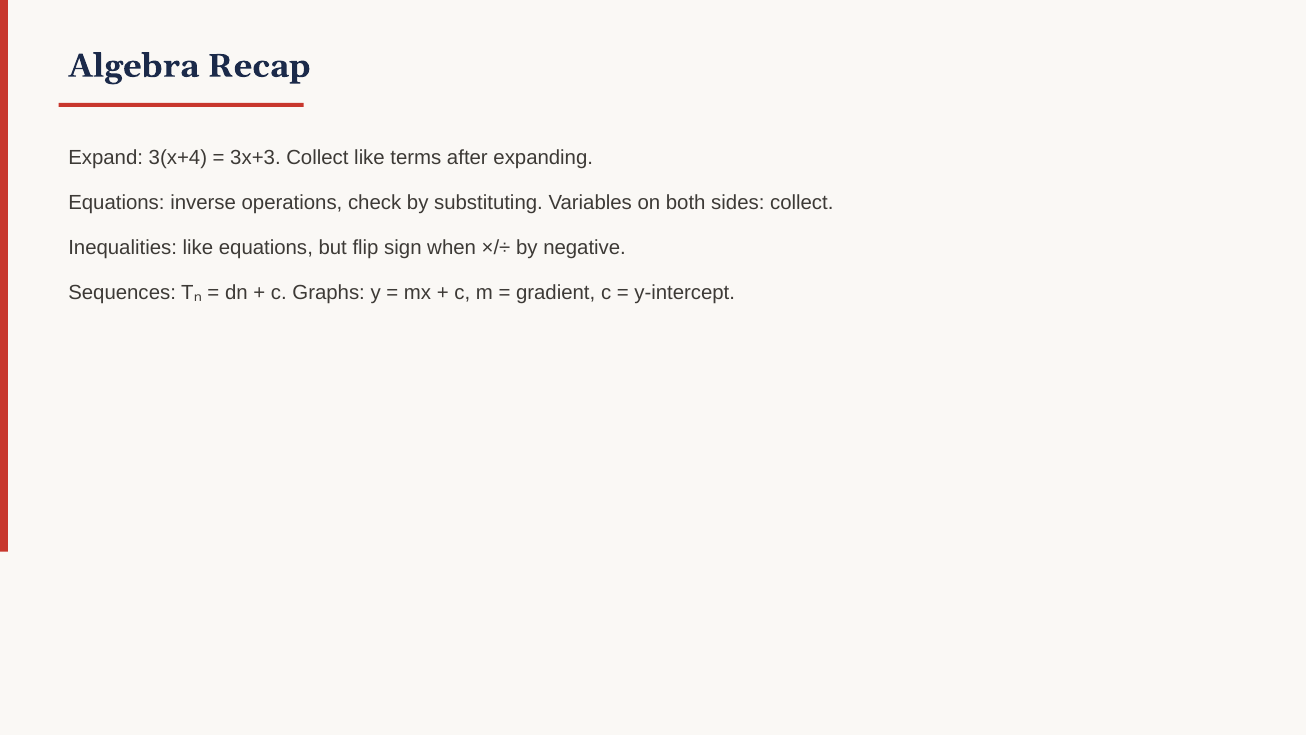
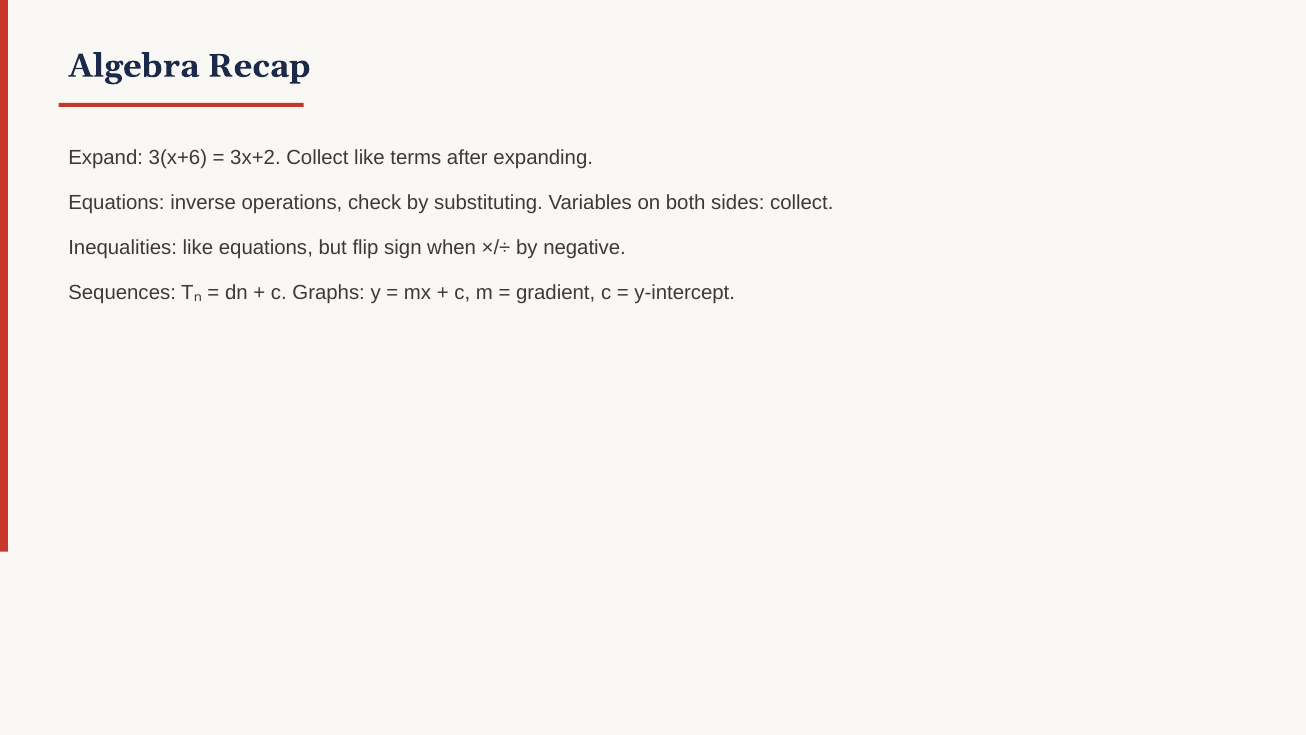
3(x+4: 3(x+4 -> 3(x+6
3x+3: 3x+3 -> 3x+2
